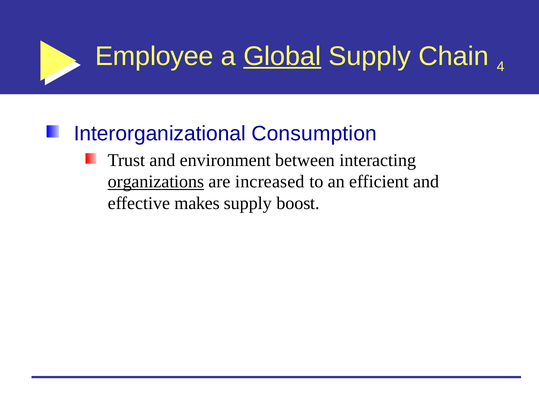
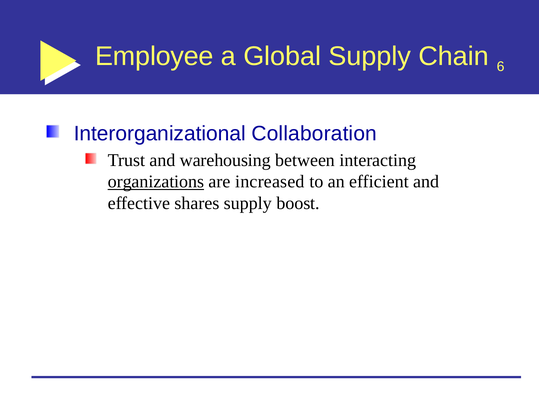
Global underline: present -> none
4: 4 -> 6
Consumption: Consumption -> Collaboration
environment: environment -> warehousing
makes: makes -> shares
